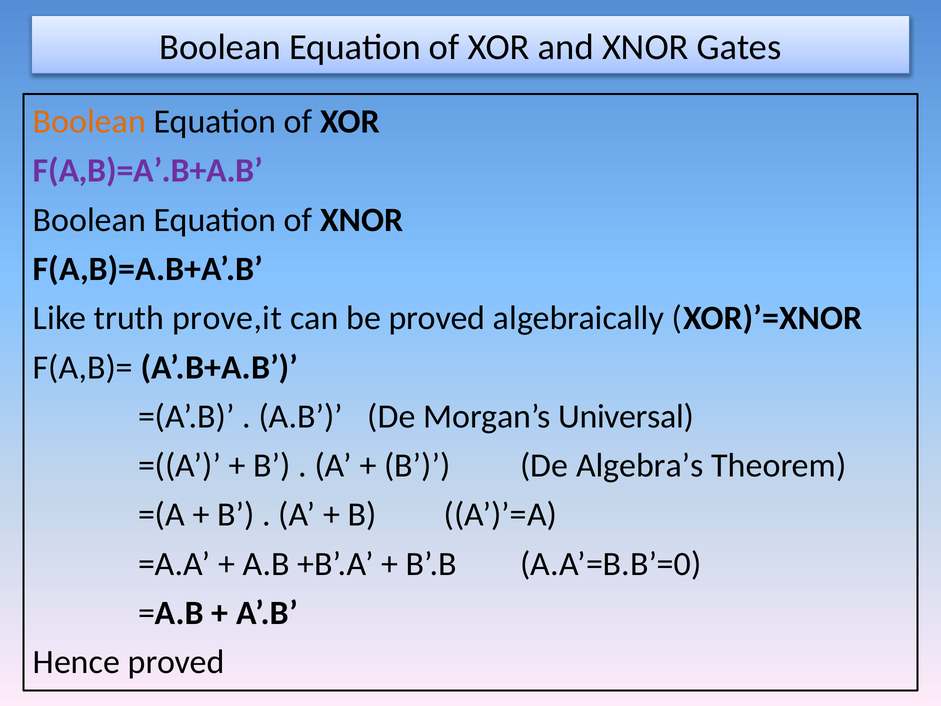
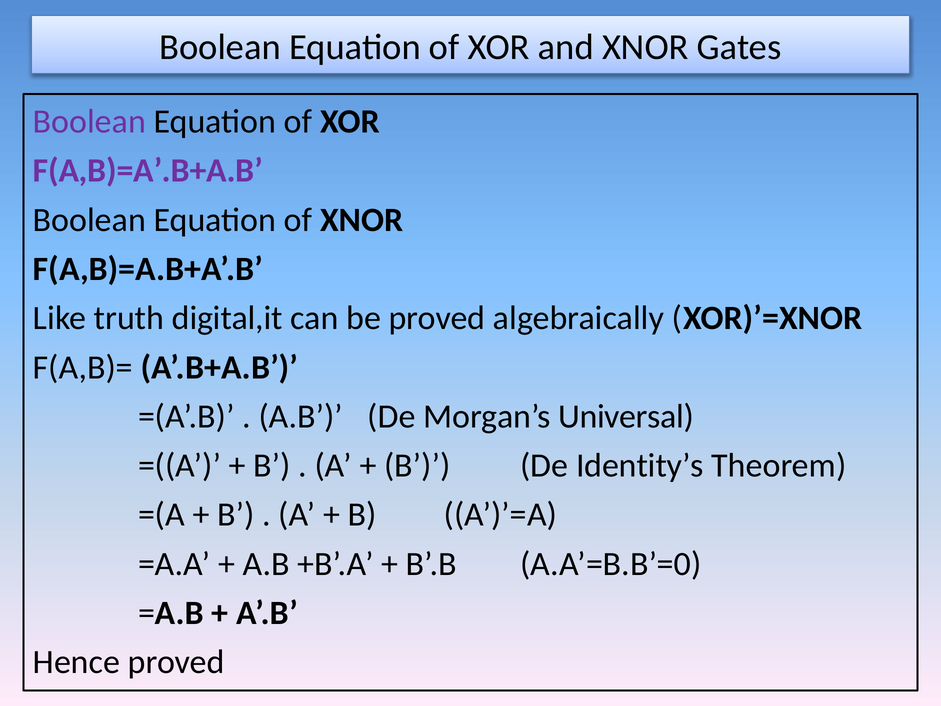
Boolean at (89, 122) colour: orange -> purple
prove,it: prove,it -> digital,it
Algebra’s: Algebra’s -> Identity’s
